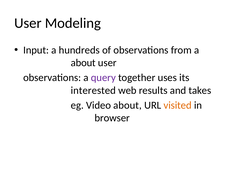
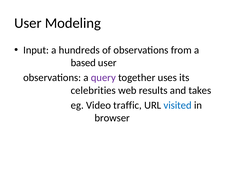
about at (83, 63): about -> based
interested: interested -> celebrities
Video about: about -> traffic
visited colour: orange -> blue
